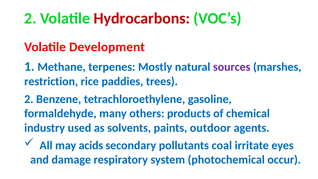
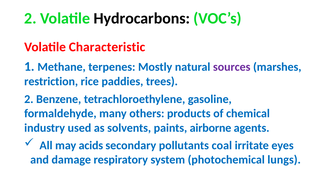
Hydrocarbons colour: red -> black
Development: Development -> Characteristic
outdoor: outdoor -> airborne
occur: occur -> lungs
